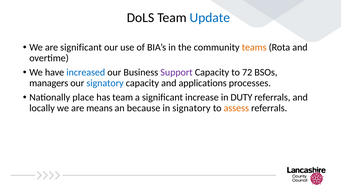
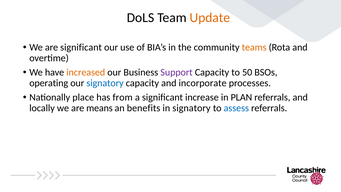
Update colour: blue -> orange
increased colour: blue -> orange
72: 72 -> 50
managers: managers -> operating
applications: applications -> incorporate
has team: team -> from
DUTY: DUTY -> PLAN
because: because -> benefits
assess colour: orange -> blue
